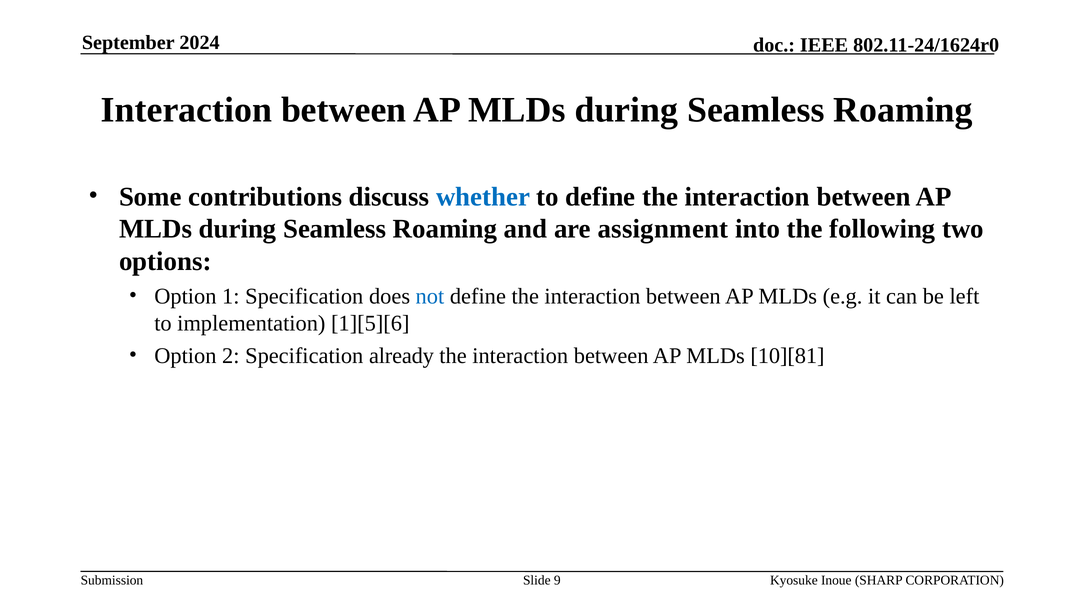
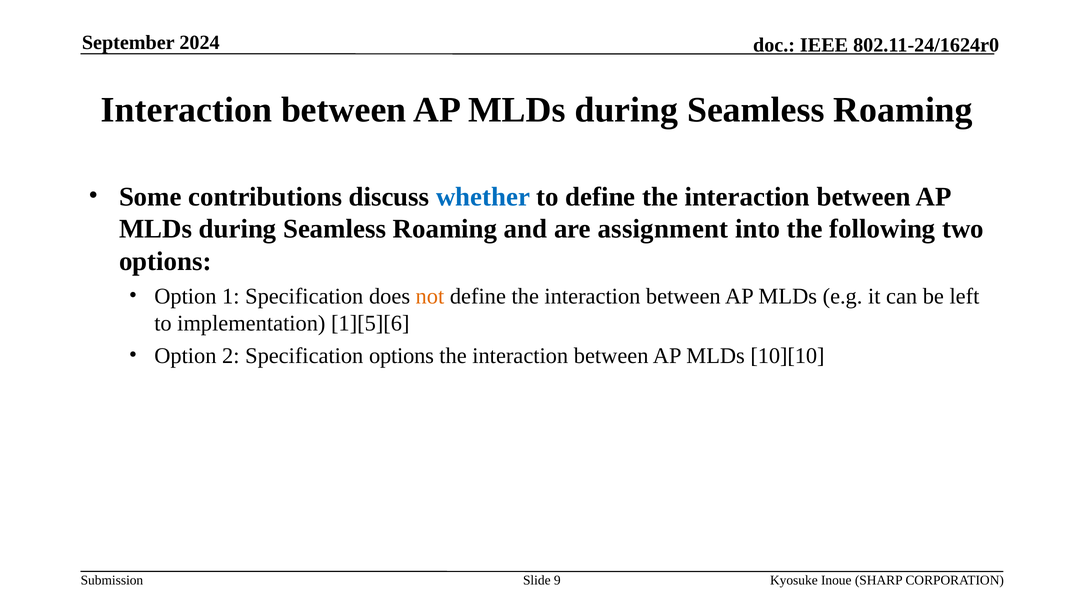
not colour: blue -> orange
Specification already: already -> options
10][81: 10][81 -> 10][10
